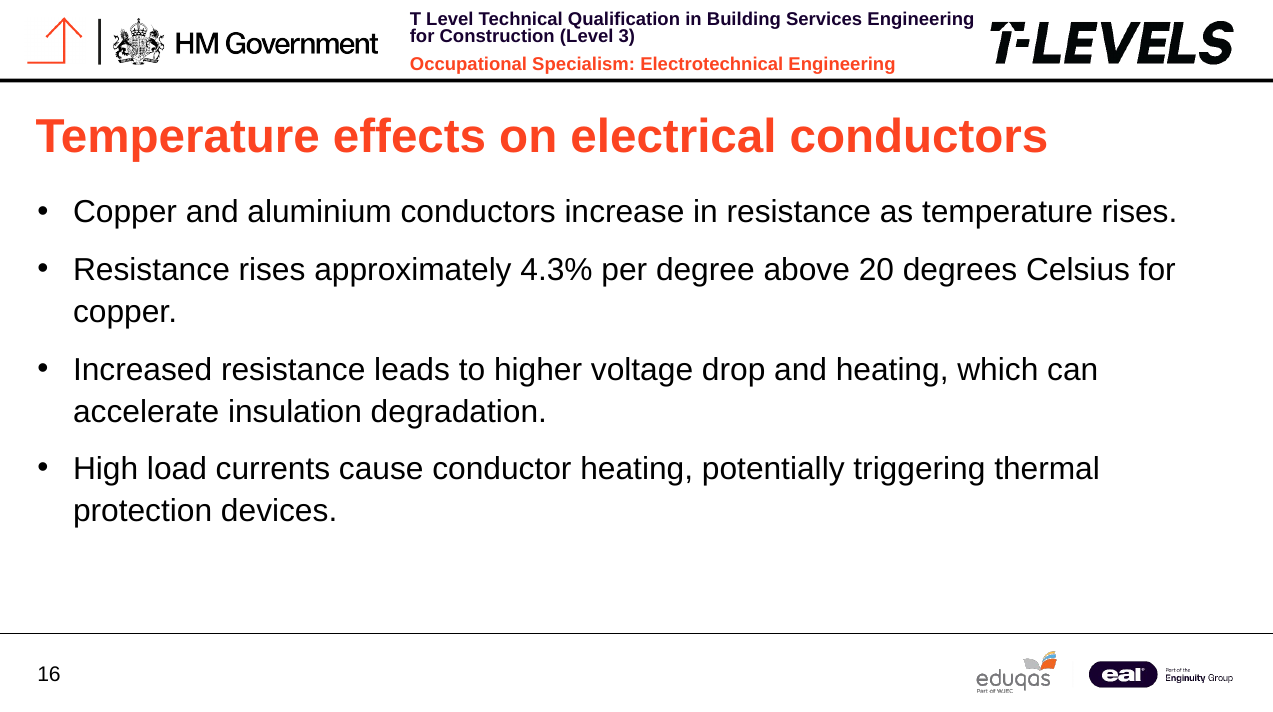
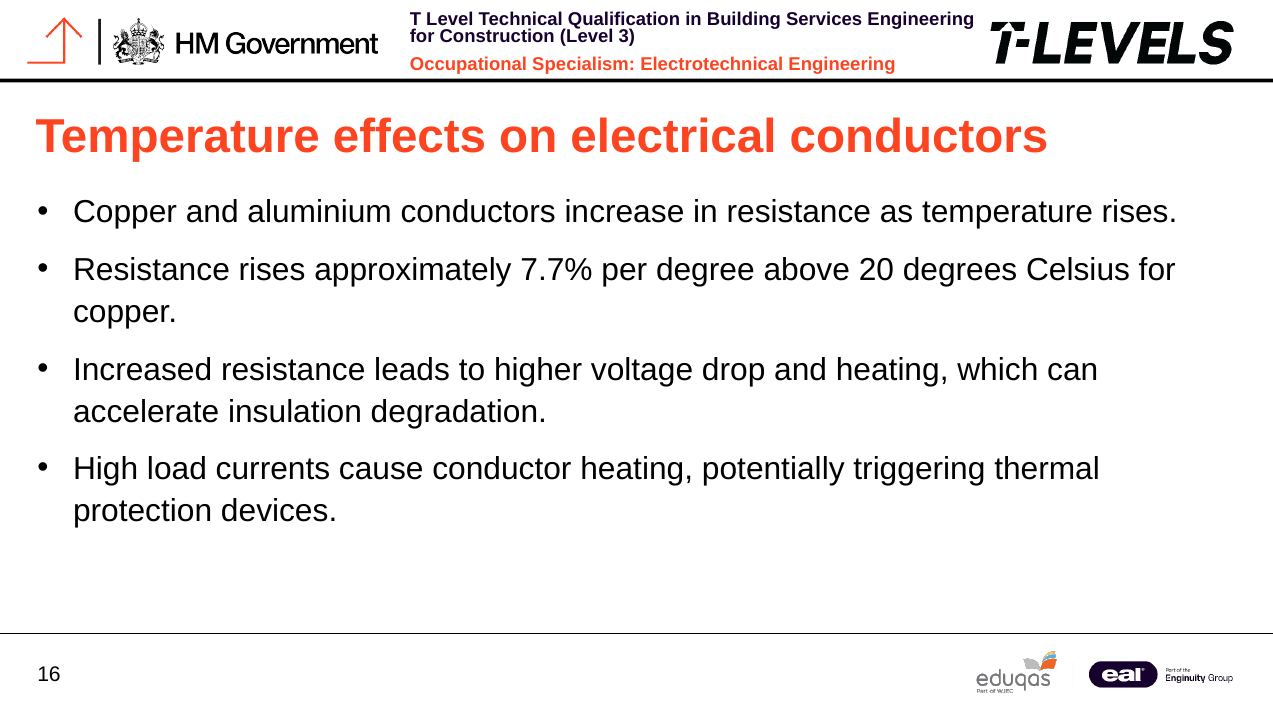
4.3%: 4.3% -> 7.7%
